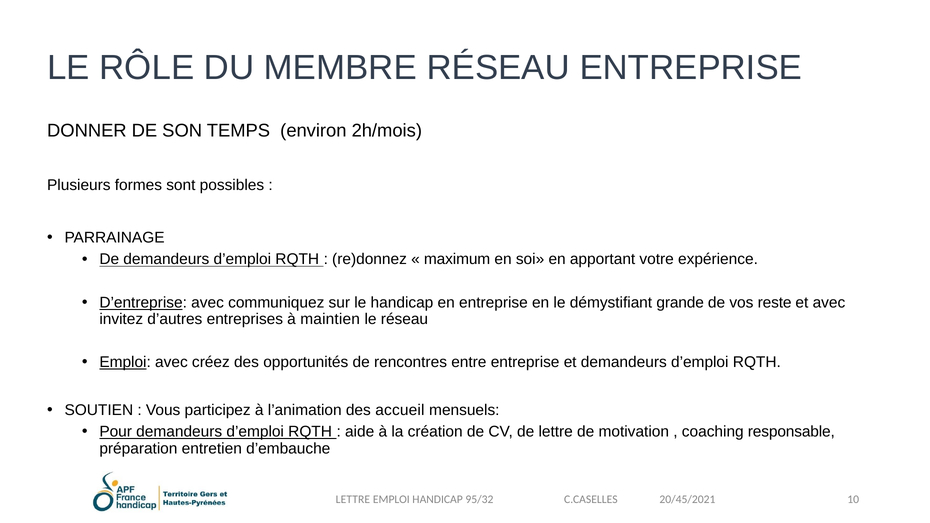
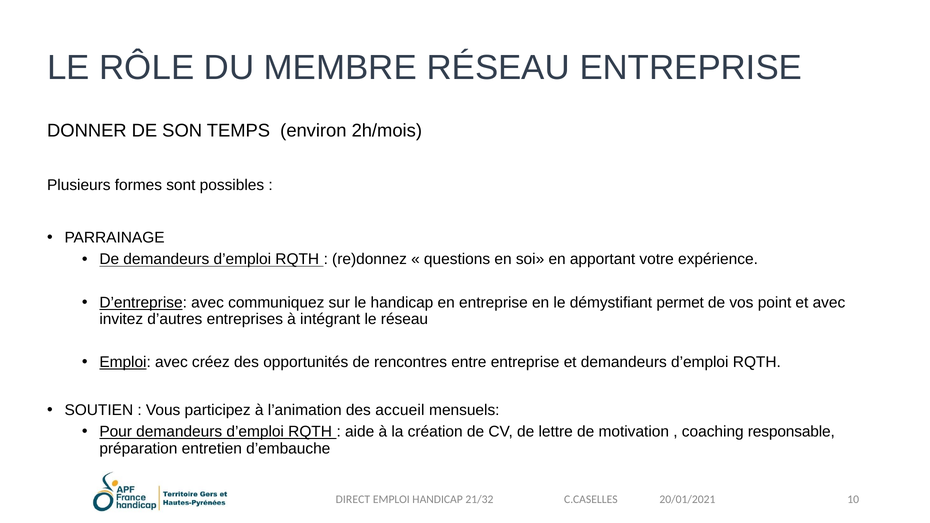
maximum: maximum -> questions
grande: grande -> permet
reste: reste -> point
maintien: maintien -> intégrant
LETTRE at (353, 499): LETTRE -> DIRECT
95/32: 95/32 -> 21/32
20/45/2021: 20/45/2021 -> 20/01/2021
